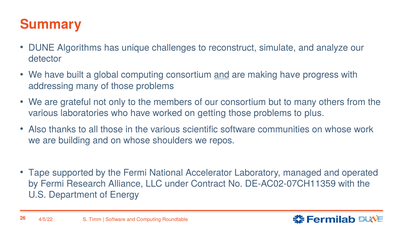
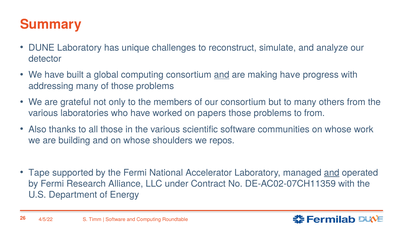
DUNE Algorithms: Algorithms -> Laboratory
getting: getting -> papers
to plus: plus -> from
and at (332, 172) underline: none -> present
